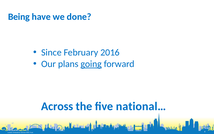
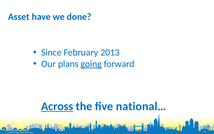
Being: Being -> Asset
2016: 2016 -> 2013
Across underline: none -> present
